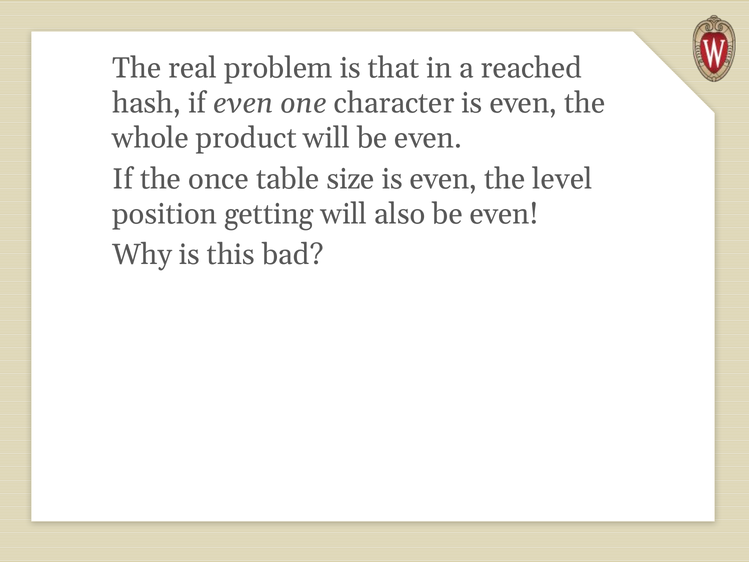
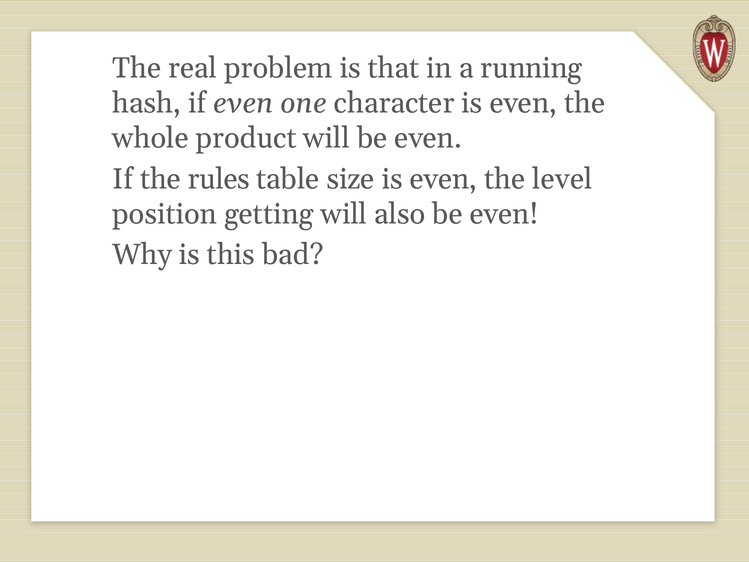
reached: reached -> running
once: once -> rules
